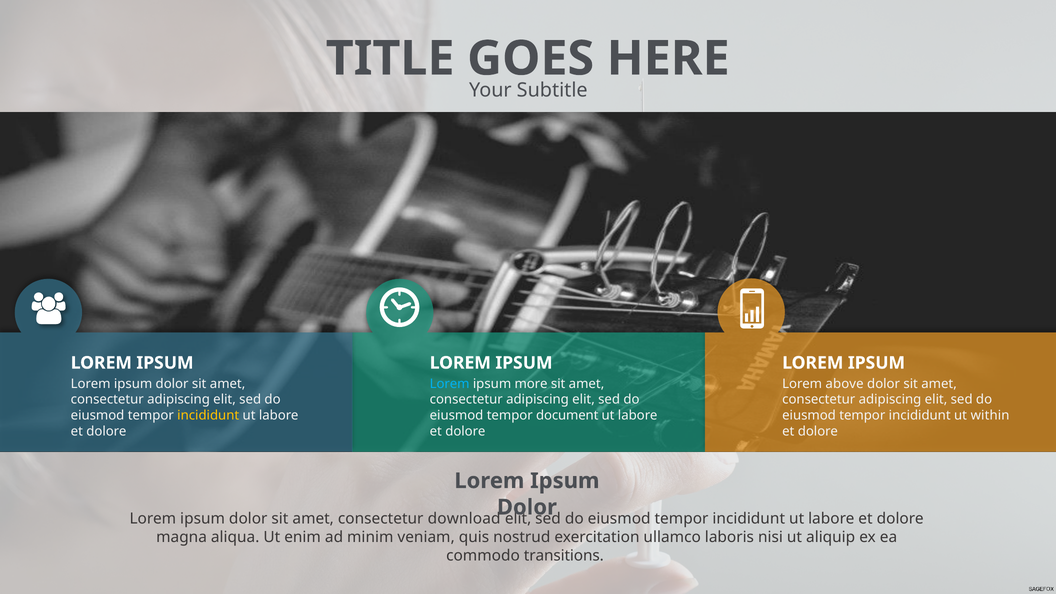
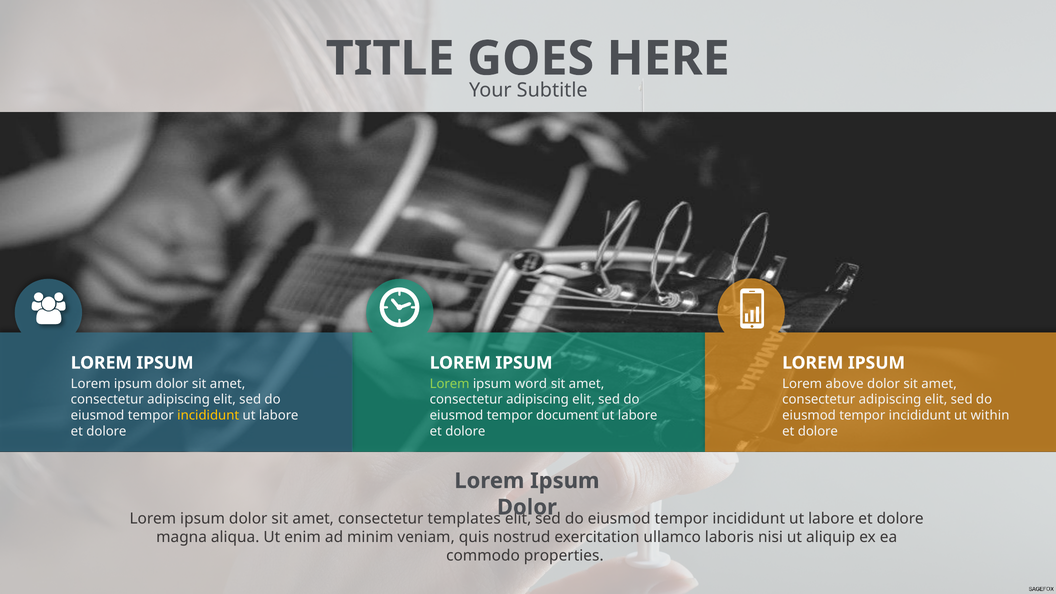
Lorem at (450, 384) colour: light blue -> light green
more: more -> word
download: download -> templates
transitions: transitions -> properties
